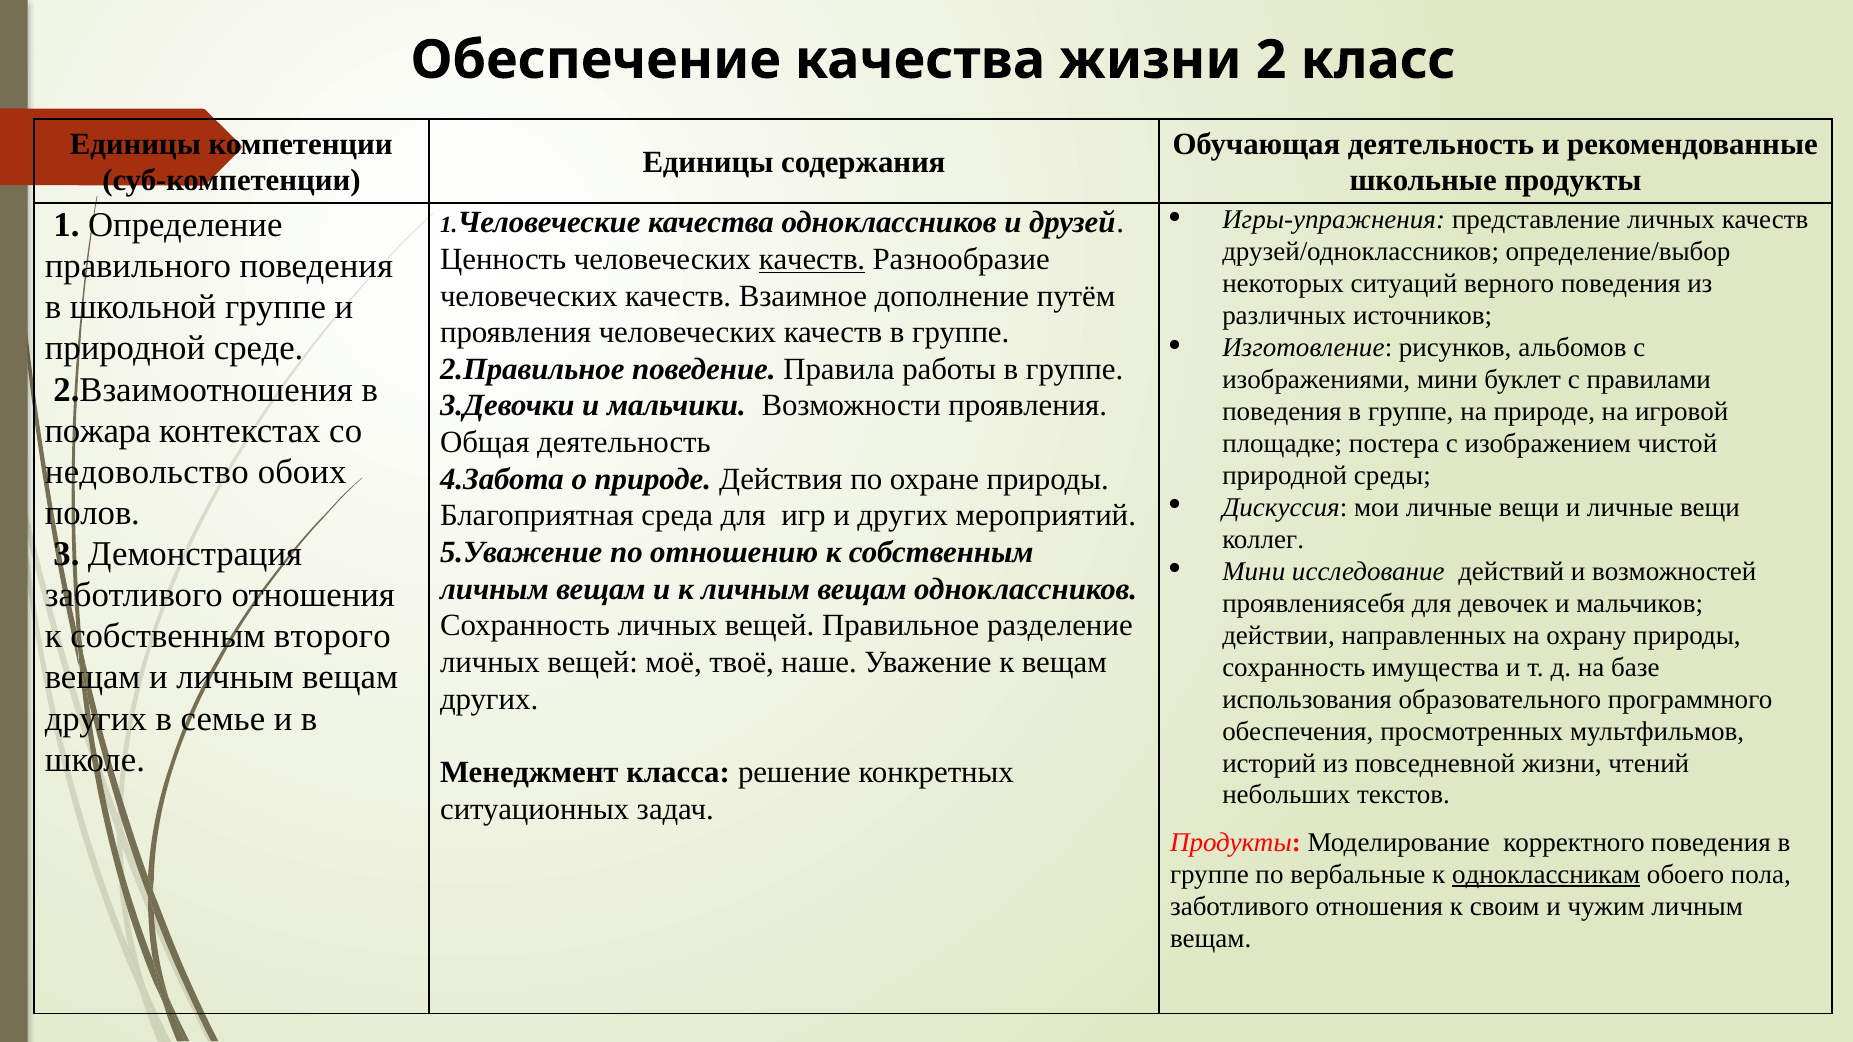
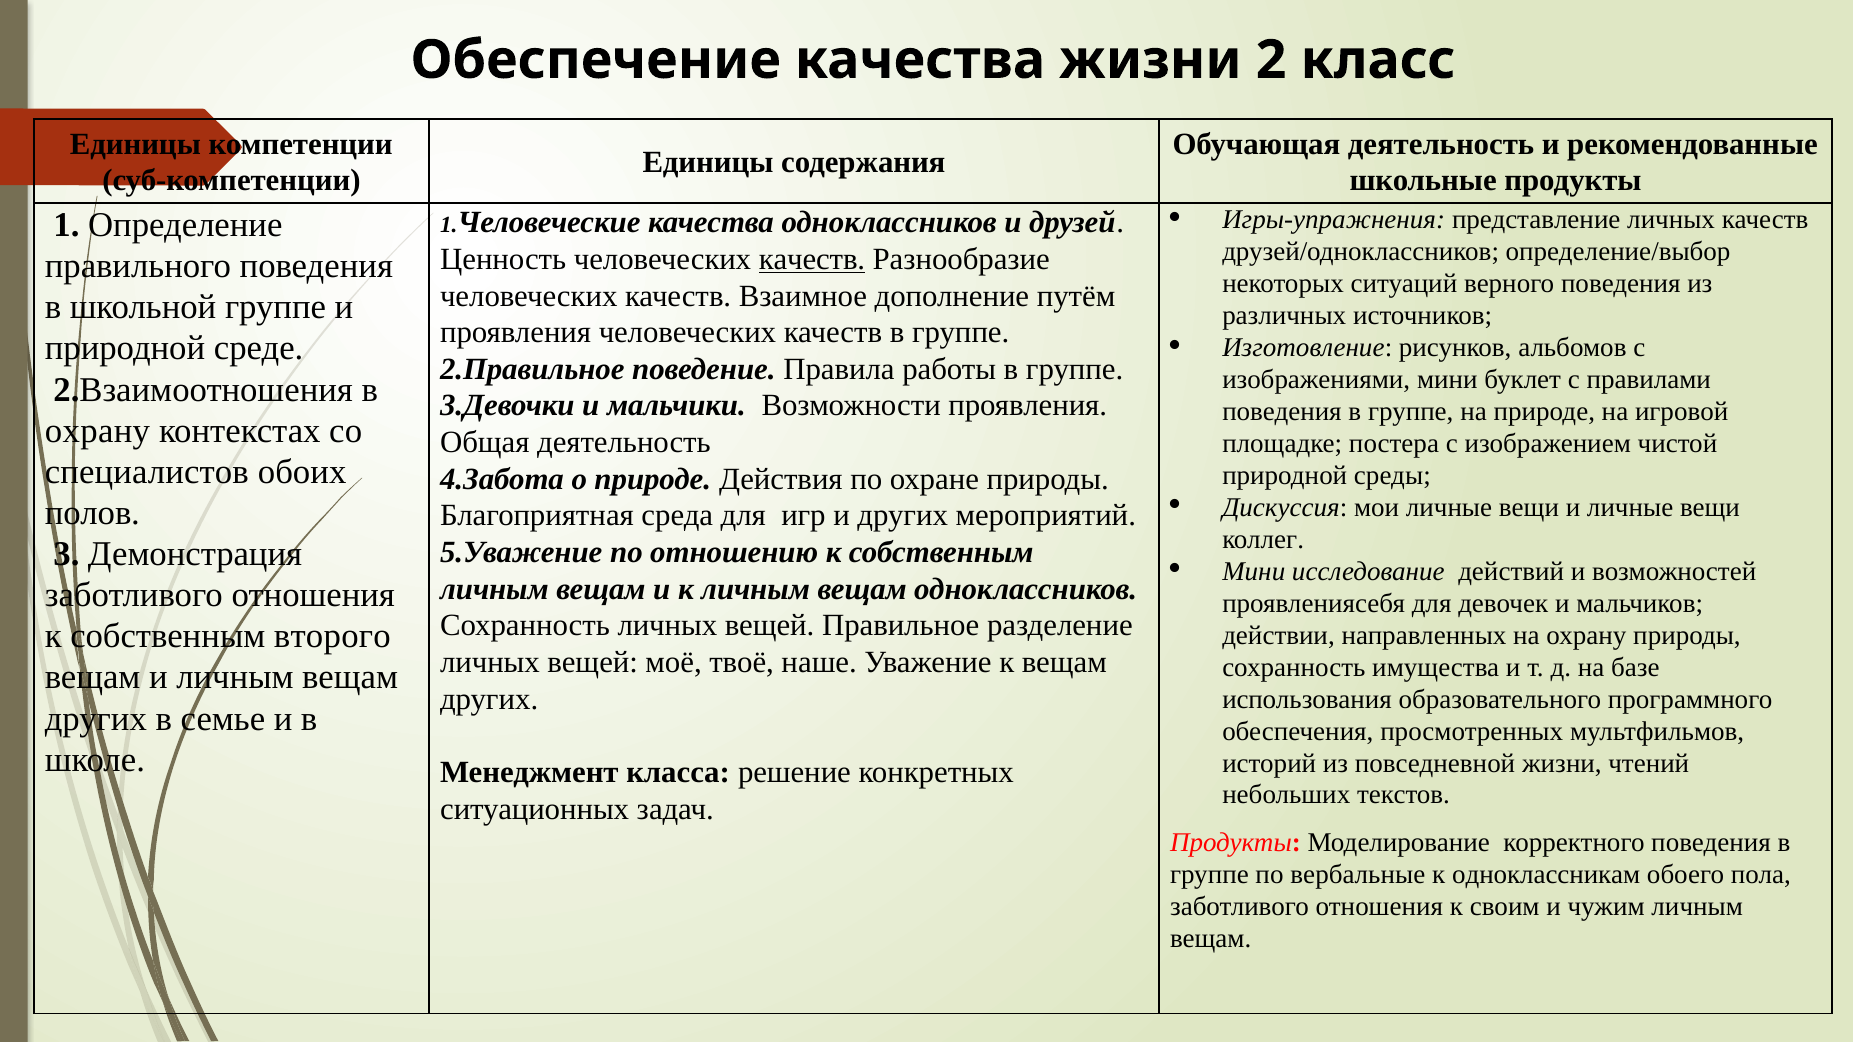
пожара at (98, 431): пожара -> охрану
недовольство: недовольство -> специалистов
одноклассникам underline: present -> none
